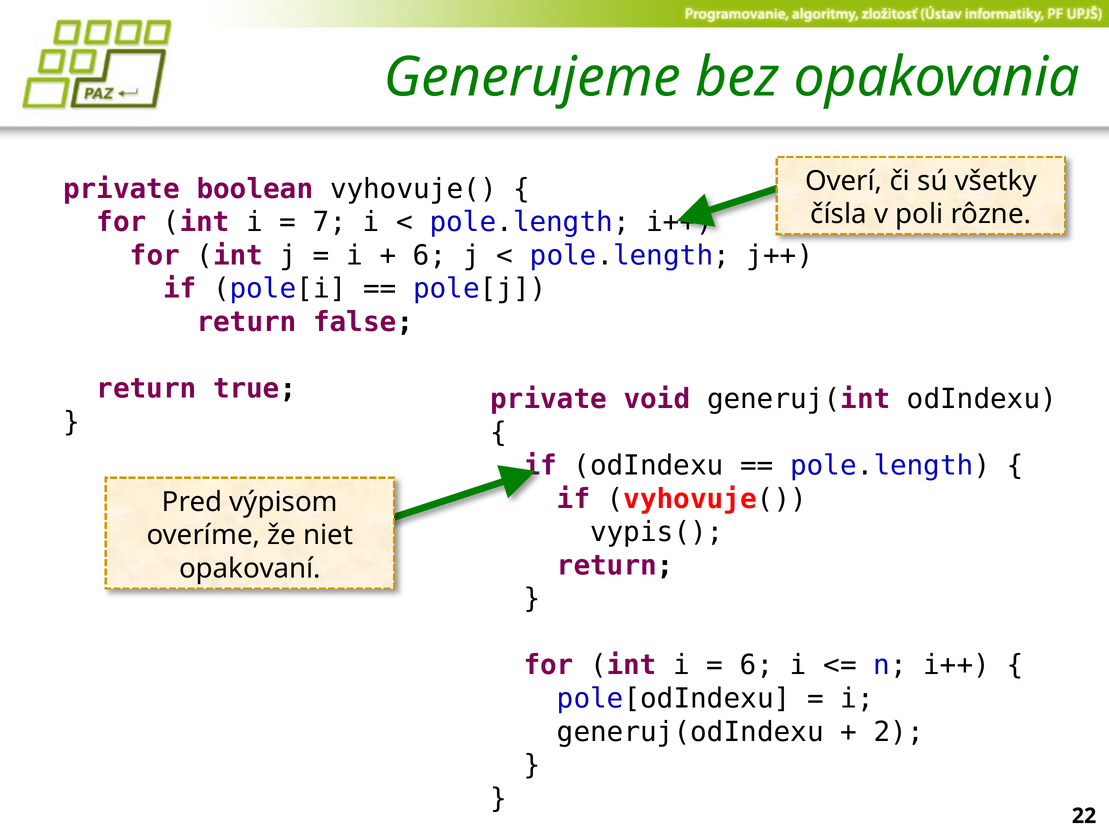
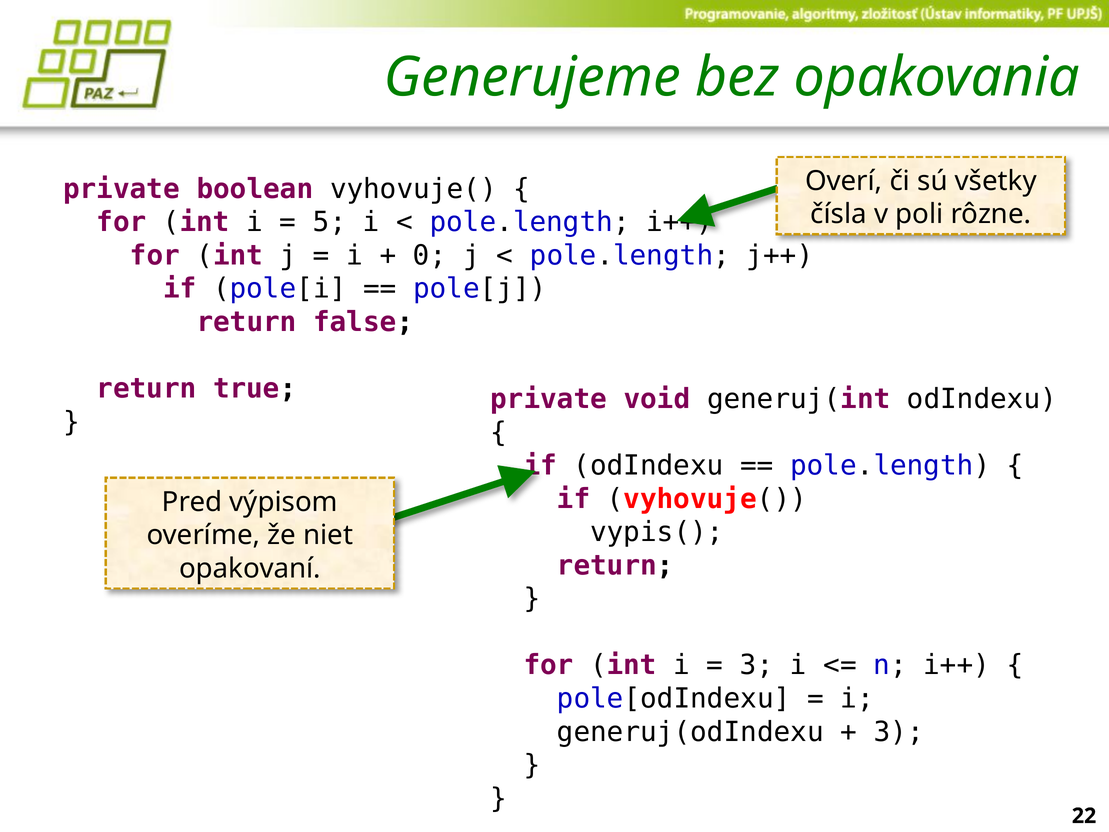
7: 7 -> 5
6 at (430, 255): 6 -> 0
6 at (757, 665): 6 -> 3
2 at (899, 732): 2 -> 3
